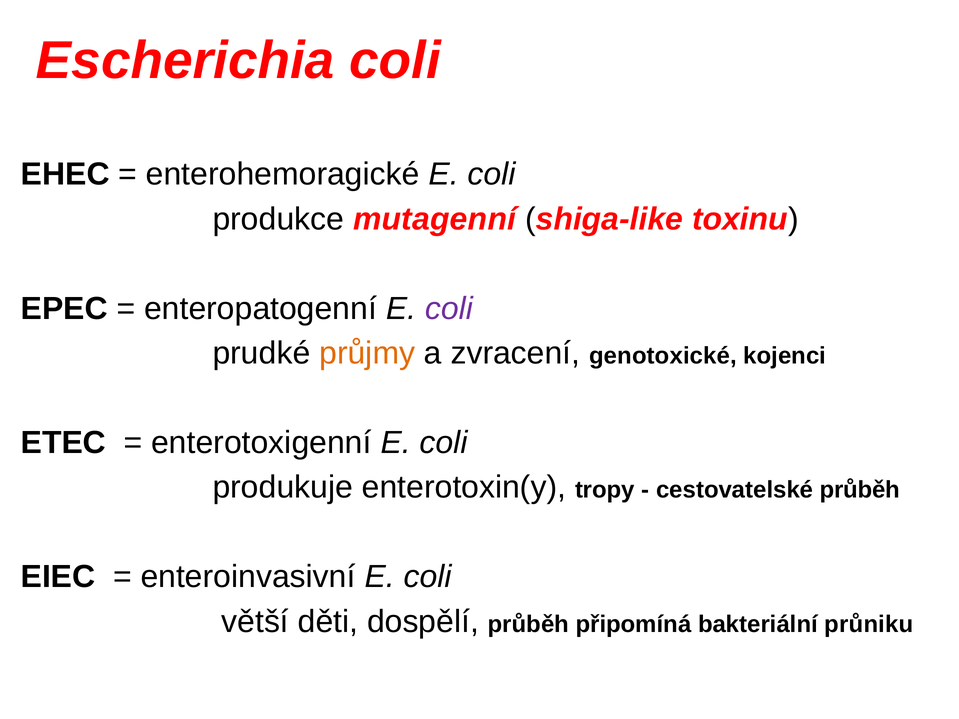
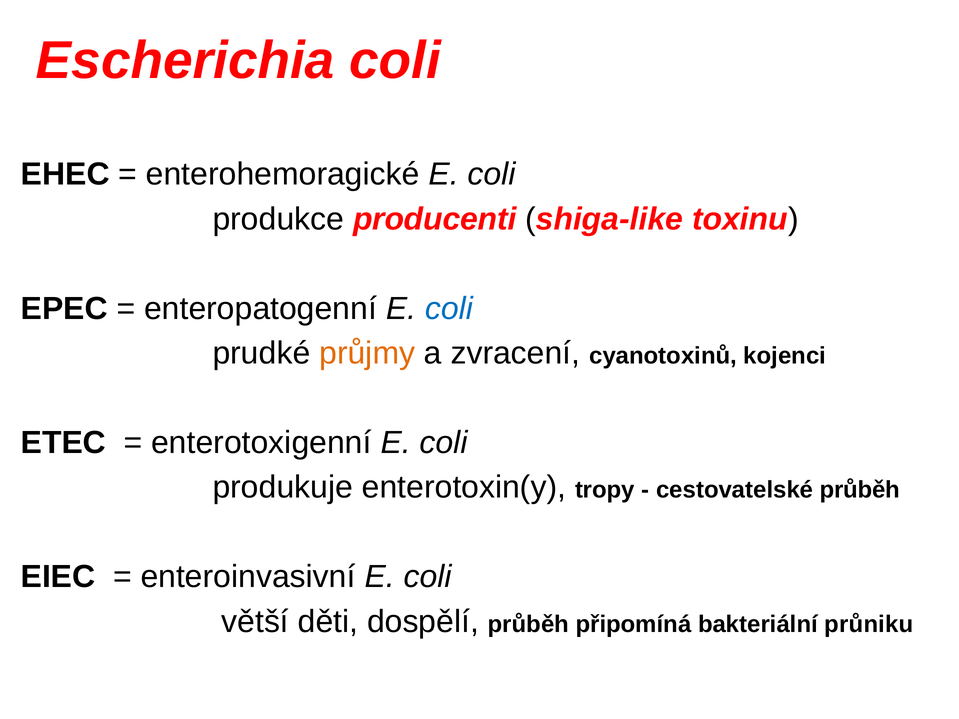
mutagenní: mutagenní -> producenti
coli at (449, 309) colour: purple -> blue
genotoxické: genotoxické -> cyanotoxinů
